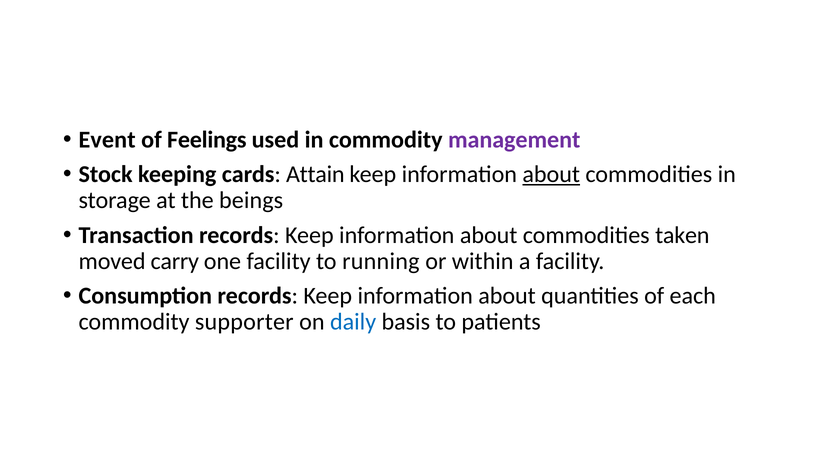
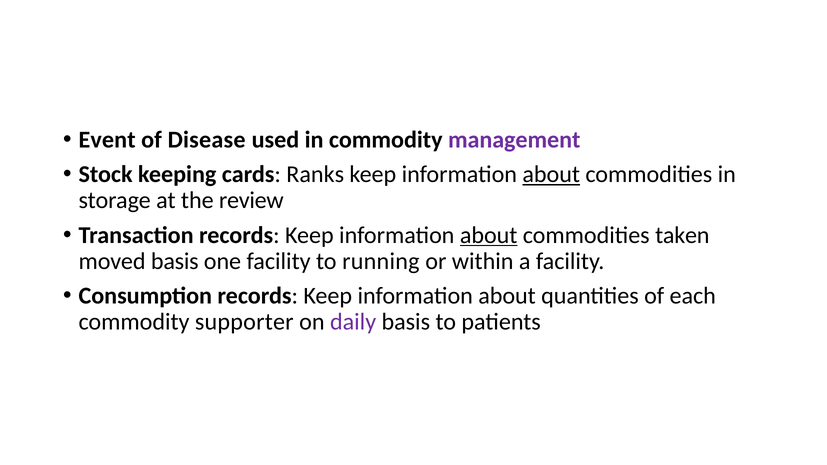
Feelings: Feelings -> Disease
Attain: Attain -> Ranks
beings: beings -> review
about at (489, 235) underline: none -> present
moved carry: carry -> basis
daily colour: blue -> purple
